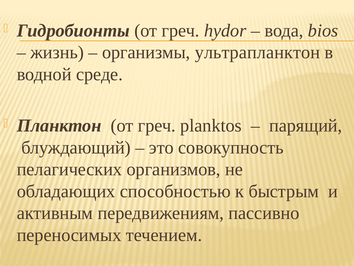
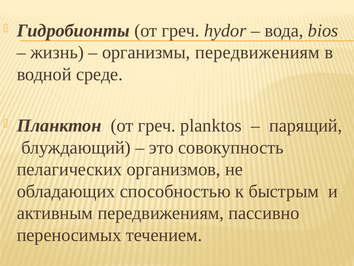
организмы ультрапланктон: ультрапланктон -> передвижениям
